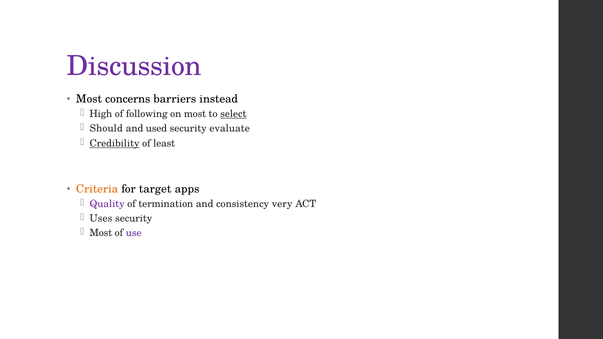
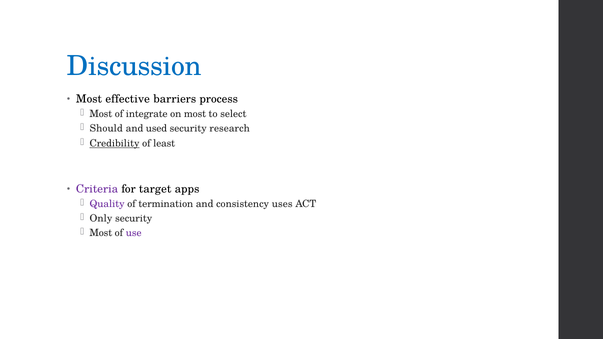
Discussion colour: purple -> blue
concerns: concerns -> effective
instead: instead -> process
High at (101, 114): High -> Most
following: following -> integrate
select underline: present -> none
evaluate: evaluate -> research
Criteria colour: orange -> purple
very: very -> uses
Uses: Uses -> Only
